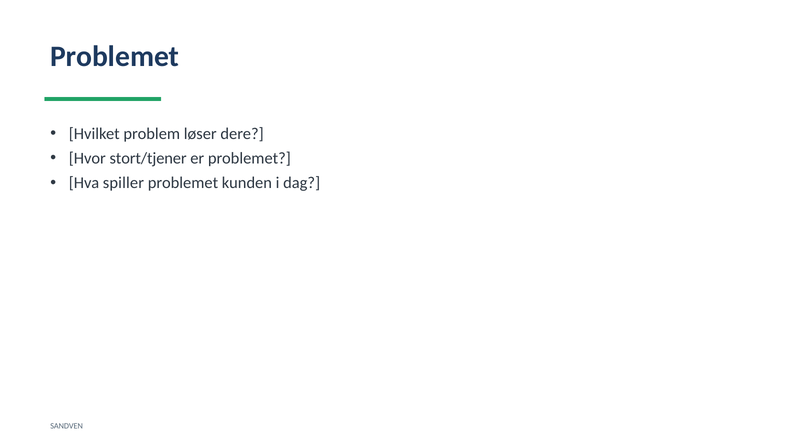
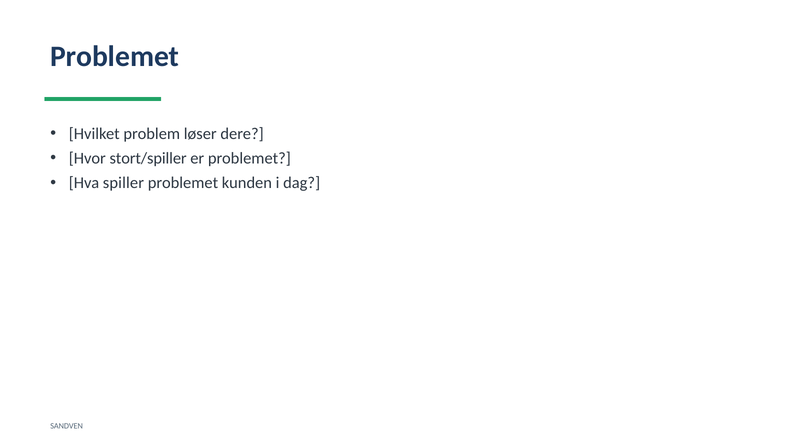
stort/tjener: stort/tjener -> stort/spiller
